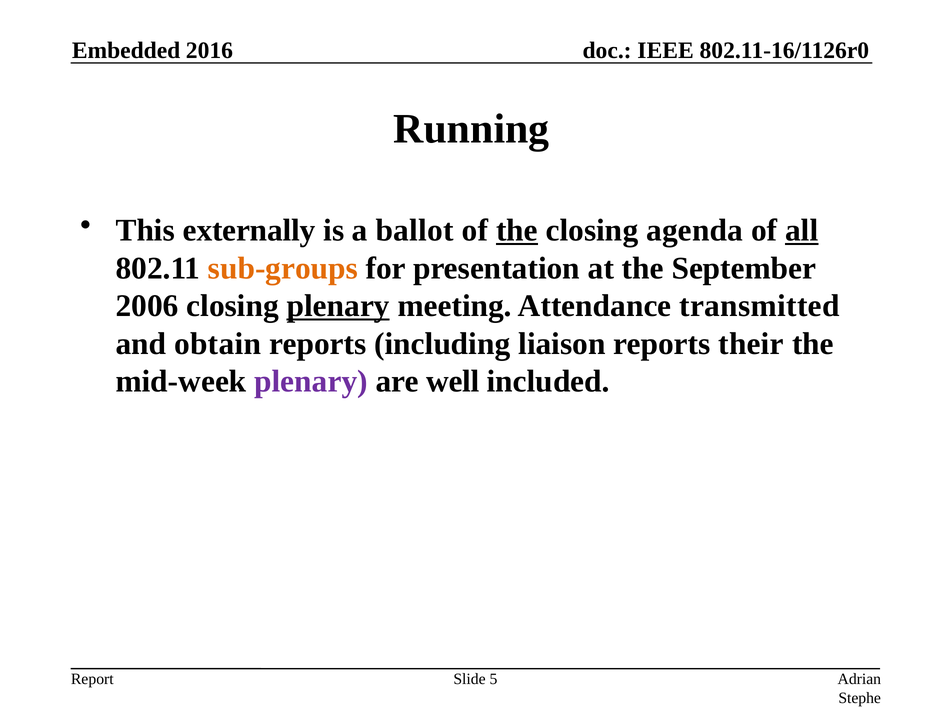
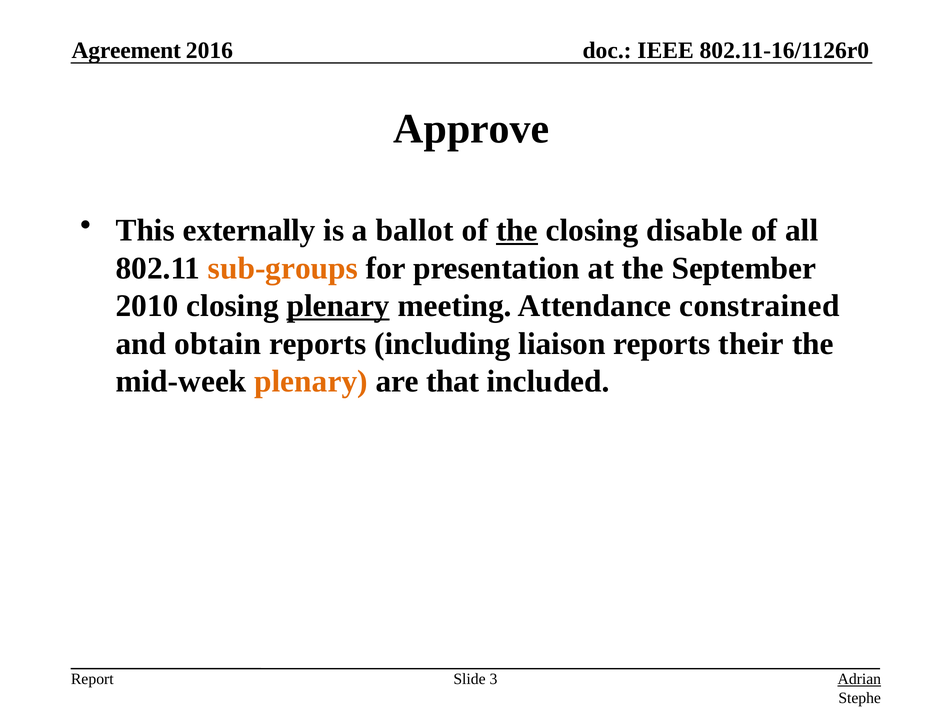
Embedded: Embedded -> Agreement
Running: Running -> Approve
agenda: agenda -> disable
all underline: present -> none
2006: 2006 -> 2010
transmitted: transmitted -> constrained
plenary at (311, 381) colour: purple -> orange
well: well -> that
5: 5 -> 3
Adrian underline: none -> present
